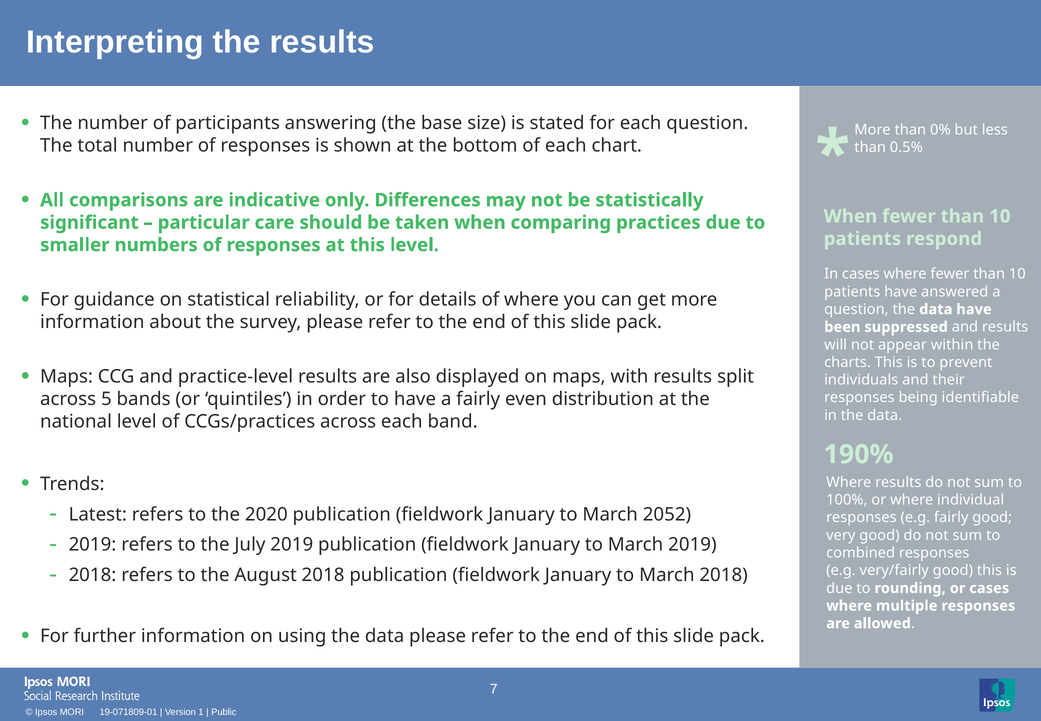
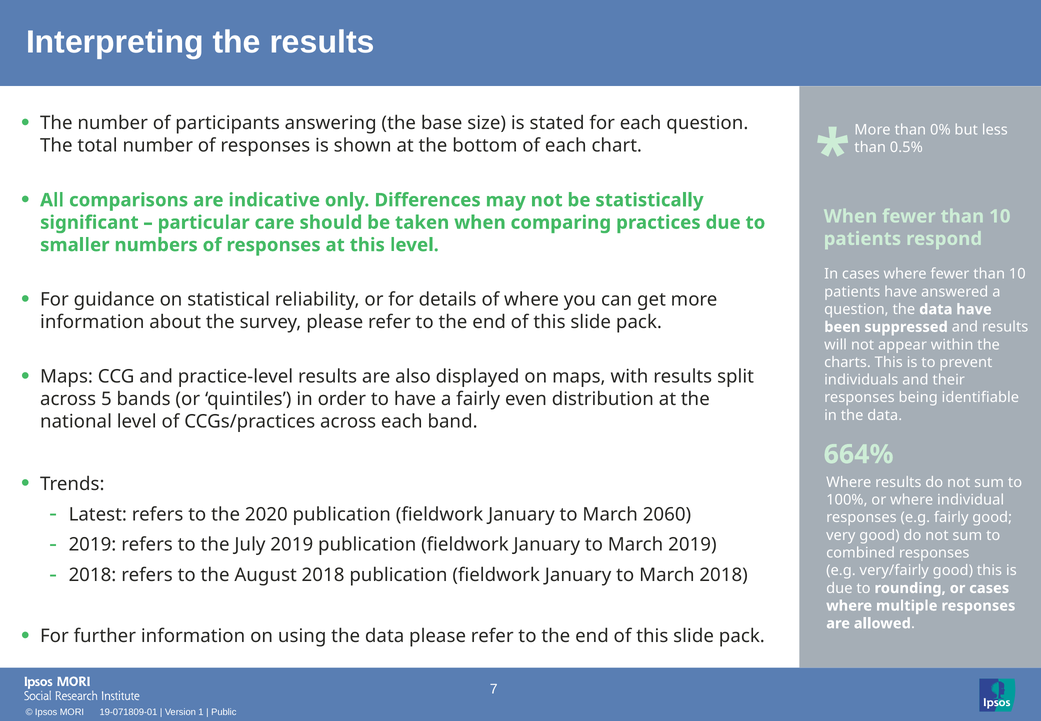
190%: 190% -> 664%
2052: 2052 -> 2060
